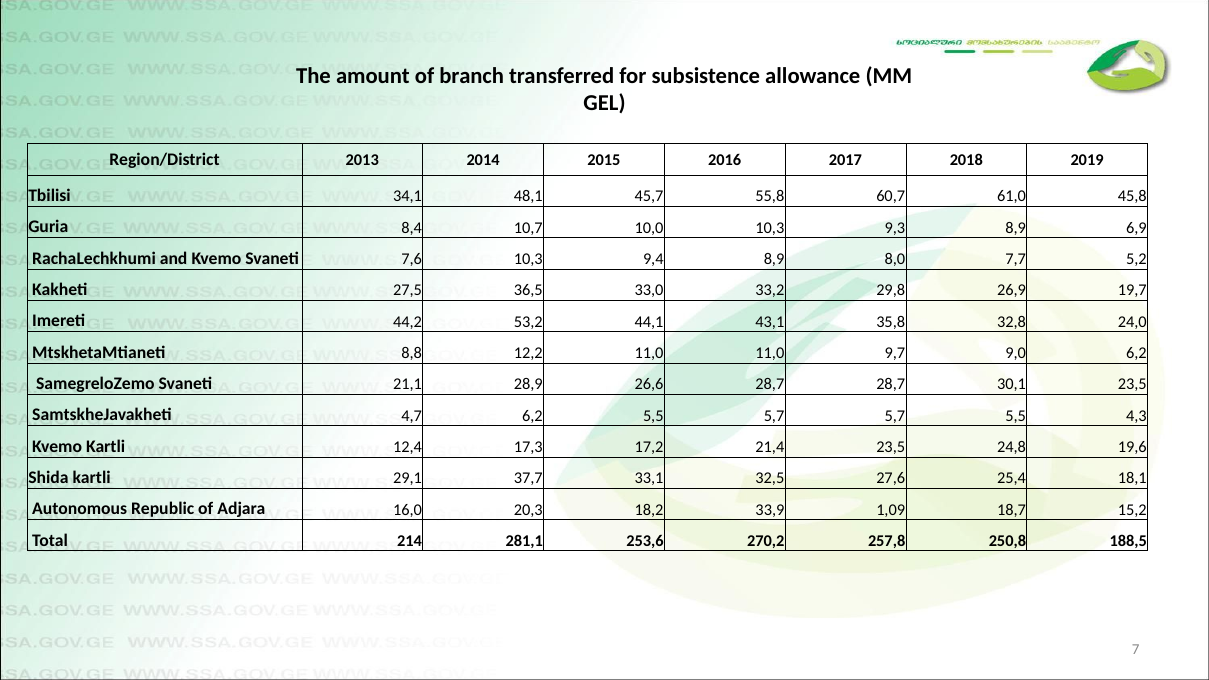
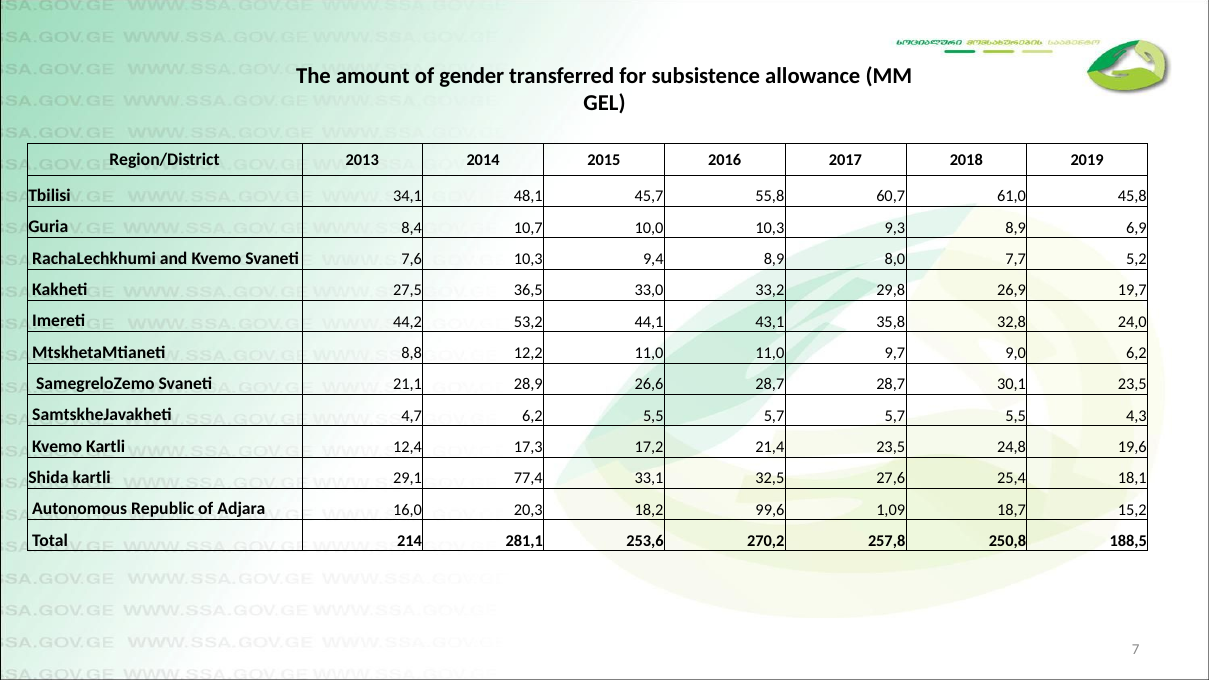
branch: branch -> gender
37,7: 37,7 -> 77,4
33,9: 33,9 -> 99,6
